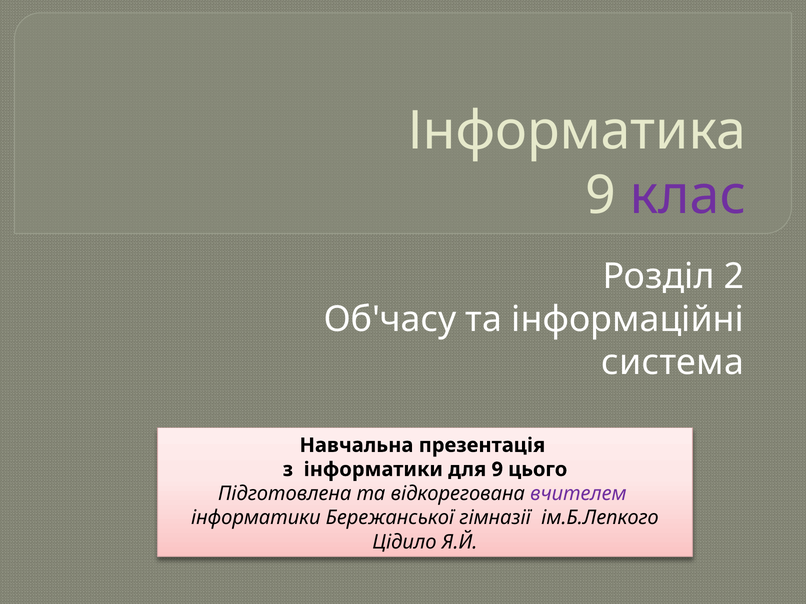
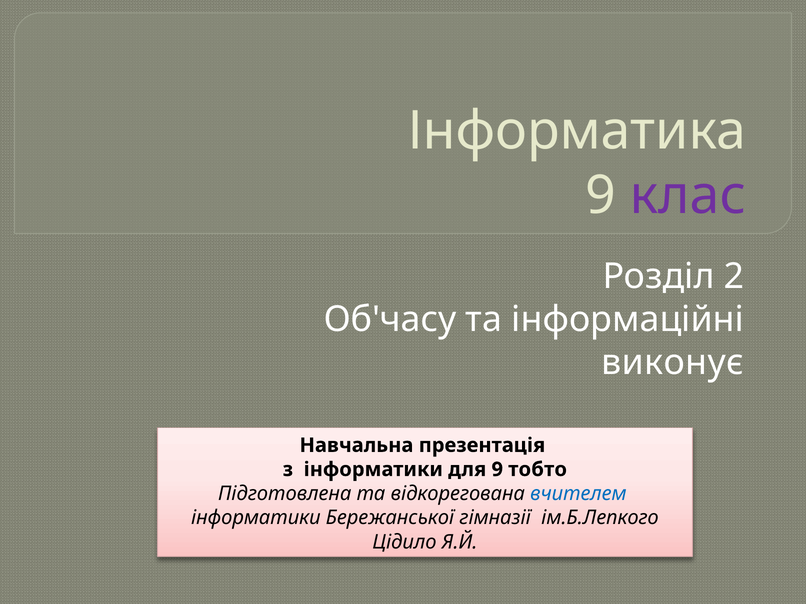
система: система -> виконує
цього: цього -> тобто
вчителем colour: purple -> blue
